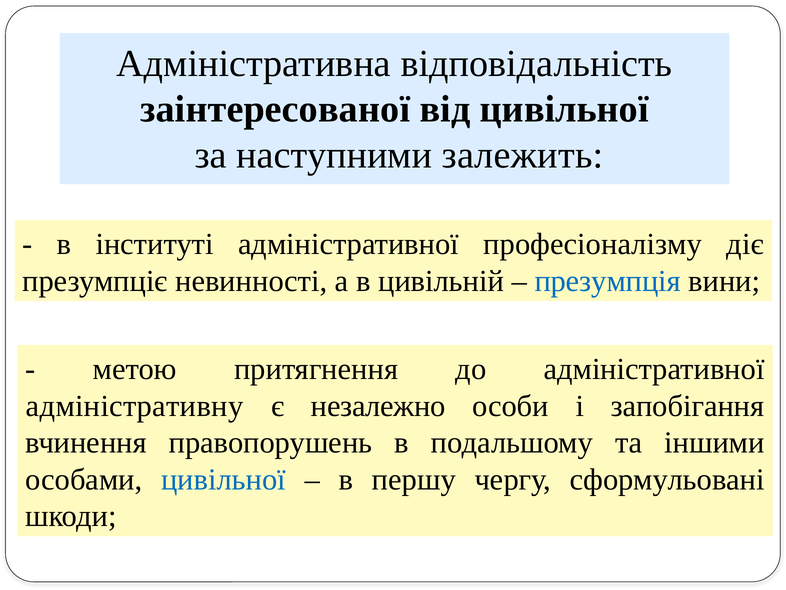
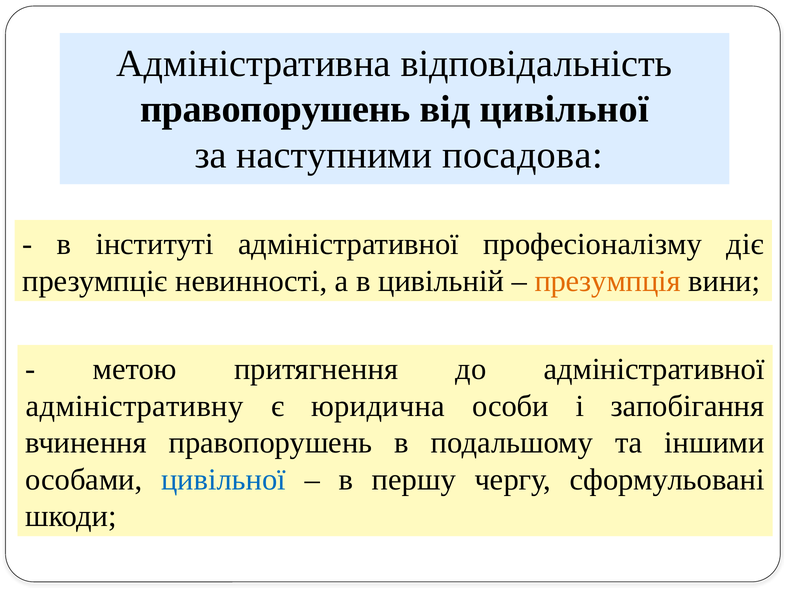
заінтересованої at (275, 109): заінтересованої -> правопорушень
залежить: залежить -> посадова
презумпція colour: blue -> orange
незалежно: незалежно -> юридична
